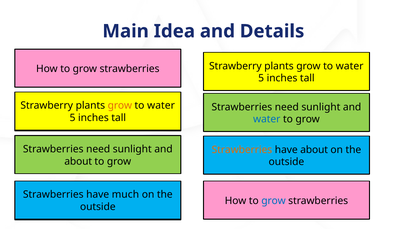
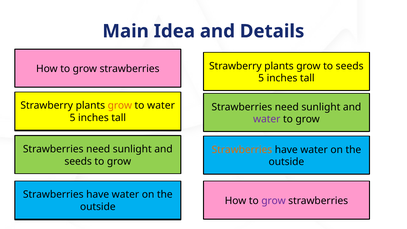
water at (350, 66): water -> seeds
water at (267, 119) colour: blue -> purple
about at (314, 150): about -> water
about at (78, 161): about -> seeds
much at (125, 195): much -> water
grow at (274, 201) colour: blue -> purple
